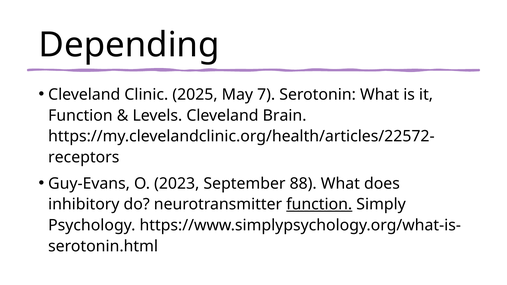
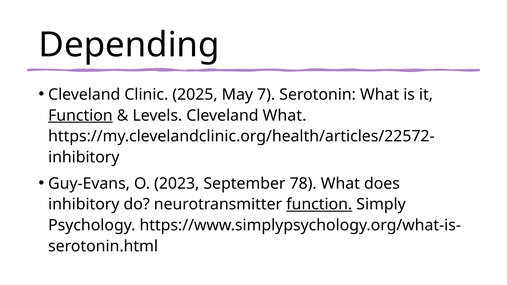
Function at (80, 116) underline: none -> present
Cleveland Brain: Brain -> What
receptors at (84, 157): receptors -> inhibitory
88: 88 -> 78
